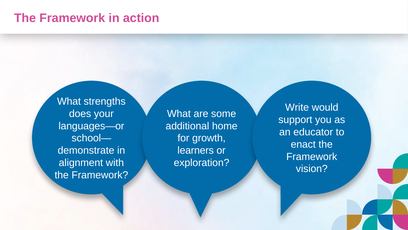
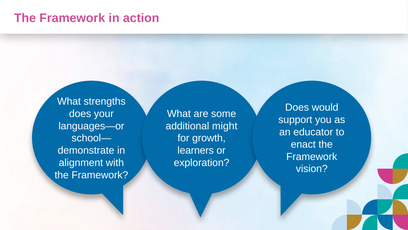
Write at (297, 107): Write -> Does
home: home -> might
